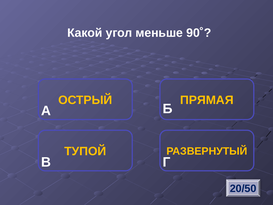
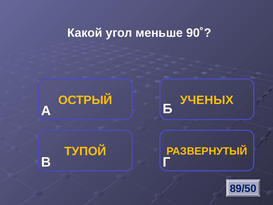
ПРЯМАЯ: ПРЯМАЯ -> УЧЕНЫХ
20/50: 20/50 -> 89/50
